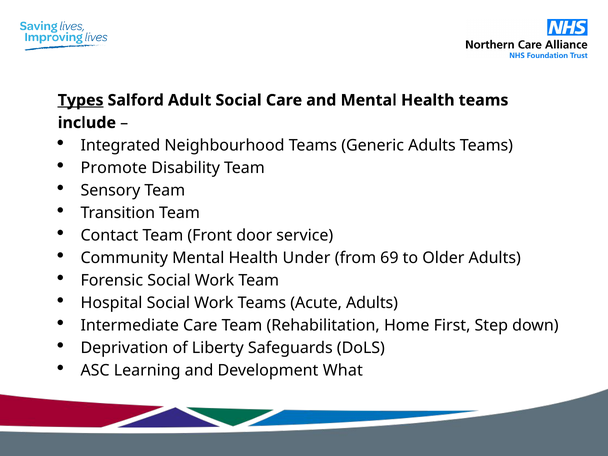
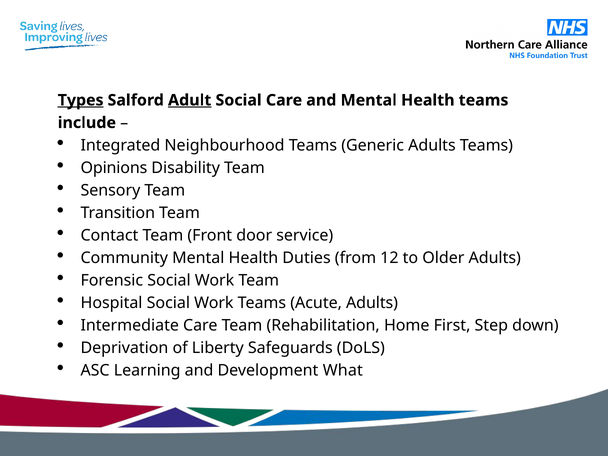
Adult underline: none -> present
Promote: Promote -> Opinions
Under: Under -> Duties
69: 69 -> 12
